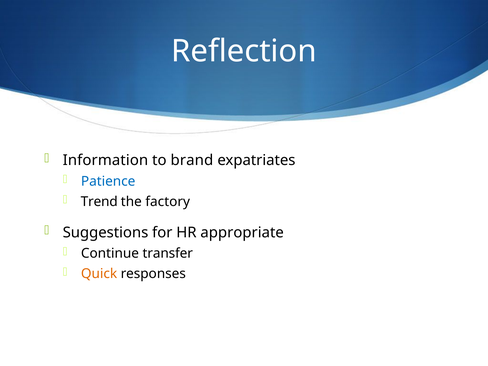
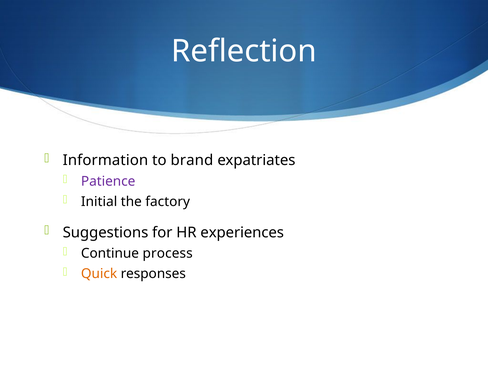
Patience colour: blue -> purple
Trend: Trend -> Initial
appropriate: appropriate -> experiences
transfer: transfer -> process
